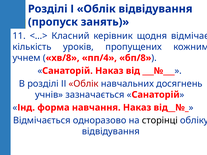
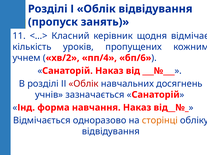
хв/8: хв/8 -> хв/2
бп/8: бп/8 -> бп/6
сторінці colour: black -> orange
